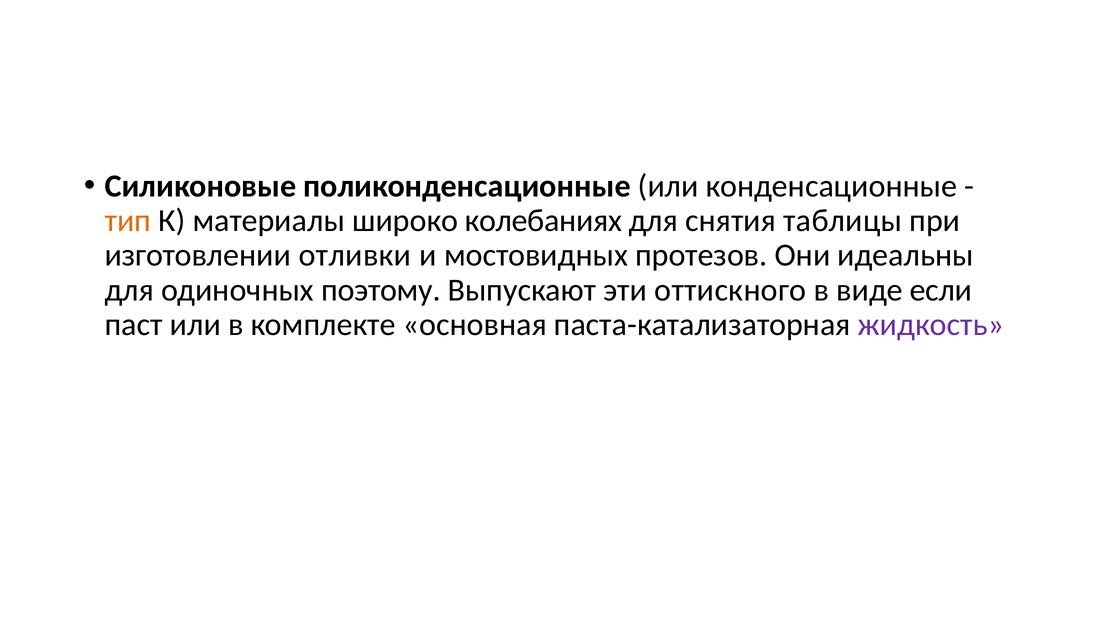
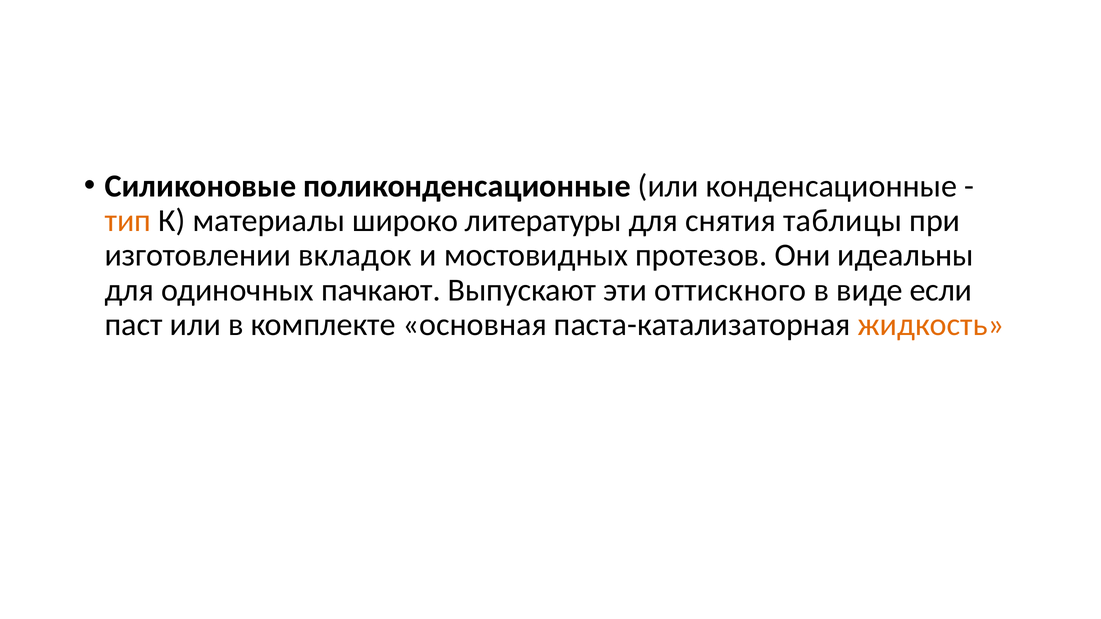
колебаниях: колебаниях -> литературы
отливки: отливки -> вкладок
поэтому: поэтому -> пачкают
жидкость colour: purple -> orange
